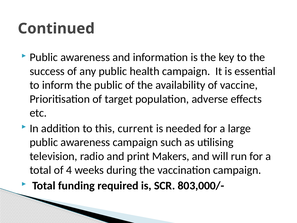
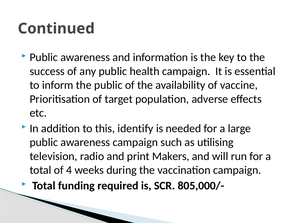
current: current -> identify
803,000/-: 803,000/- -> 805,000/-
